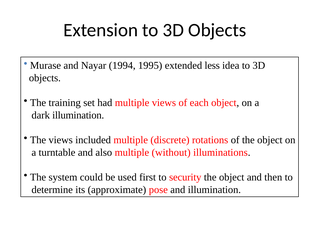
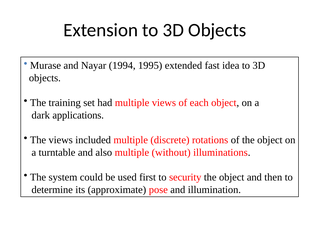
less: less -> fast
dark illumination: illumination -> applications
